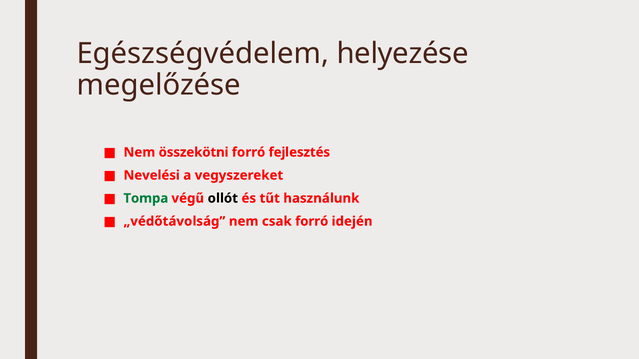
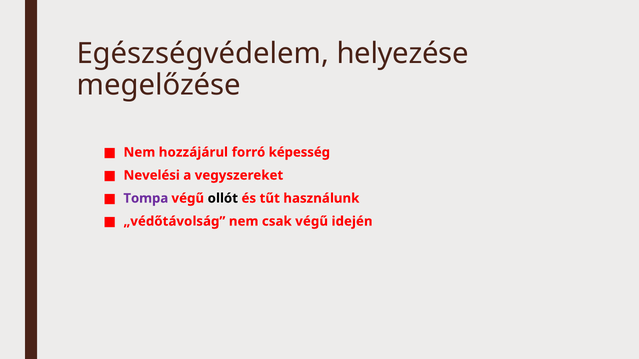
összekötni: összekötni -> hozzájárul
fejlesztés: fejlesztés -> képesség
Tompa colour: green -> purple
csak forró: forró -> végű
